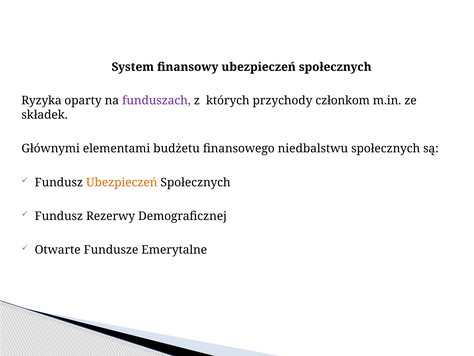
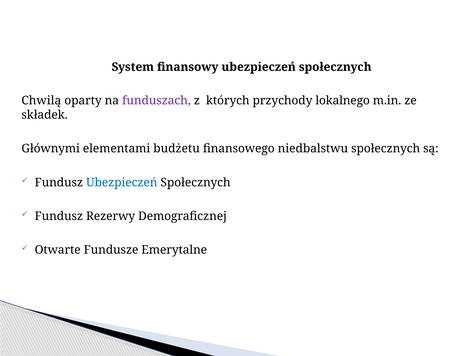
Ryzyka: Ryzyka -> Chwilą
członkom: członkom -> lokalnego
Ubezpieczeń at (122, 182) colour: orange -> blue
